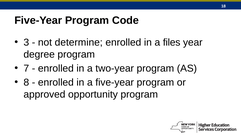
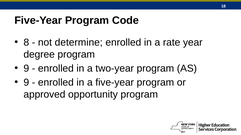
3: 3 -> 8
files: files -> rate
7 at (26, 69): 7 -> 9
8 at (26, 83): 8 -> 9
